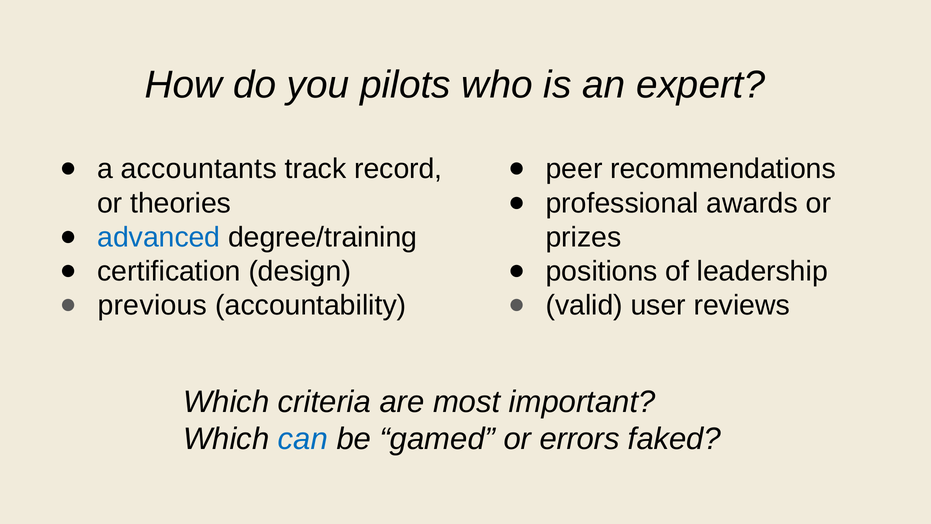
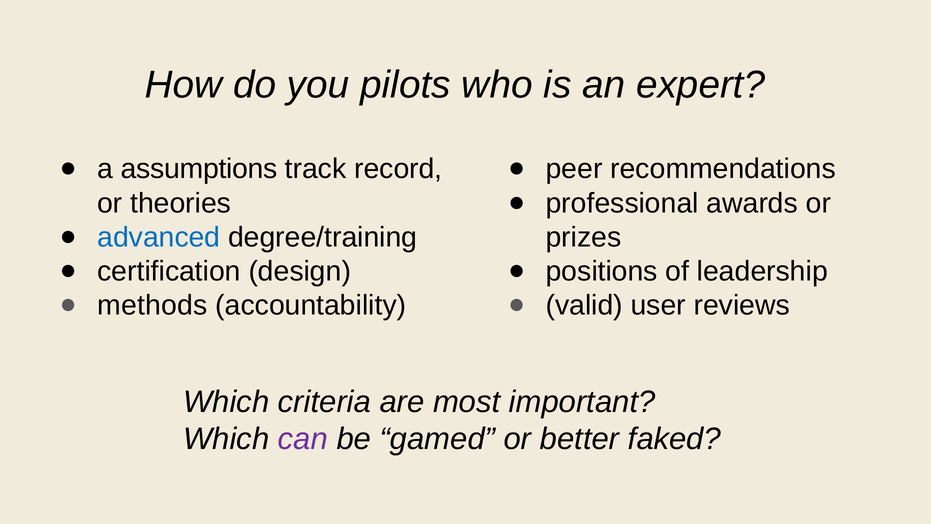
accountants: accountants -> assumptions
previous: previous -> methods
can colour: blue -> purple
errors: errors -> better
